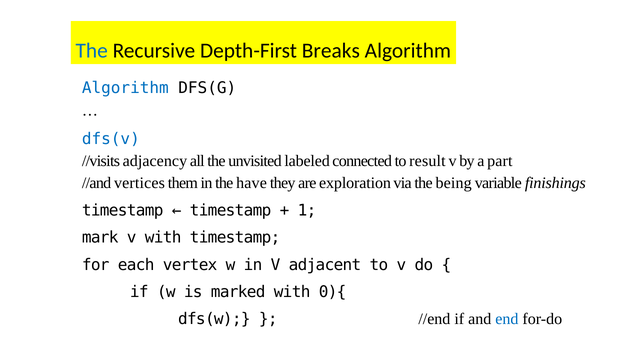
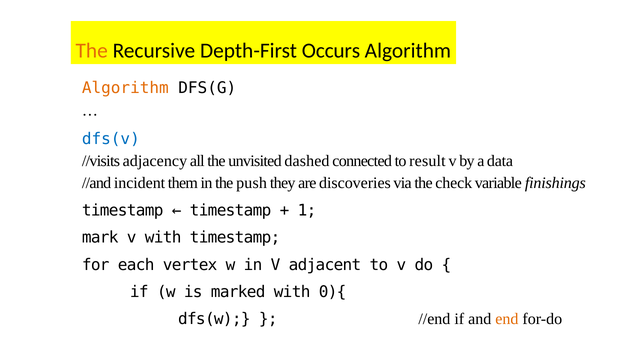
The at (92, 51) colour: blue -> orange
Breaks: Breaks -> Occurs
Algorithm at (125, 88) colour: blue -> orange
labeled: labeled -> dashed
part: part -> data
vertices: vertices -> incident
have: have -> push
exploration: exploration -> discoveries
being: being -> check
end colour: blue -> orange
